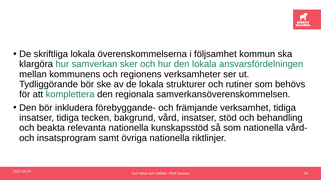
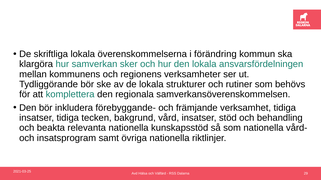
följsamhet: följsamhet -> förändring
